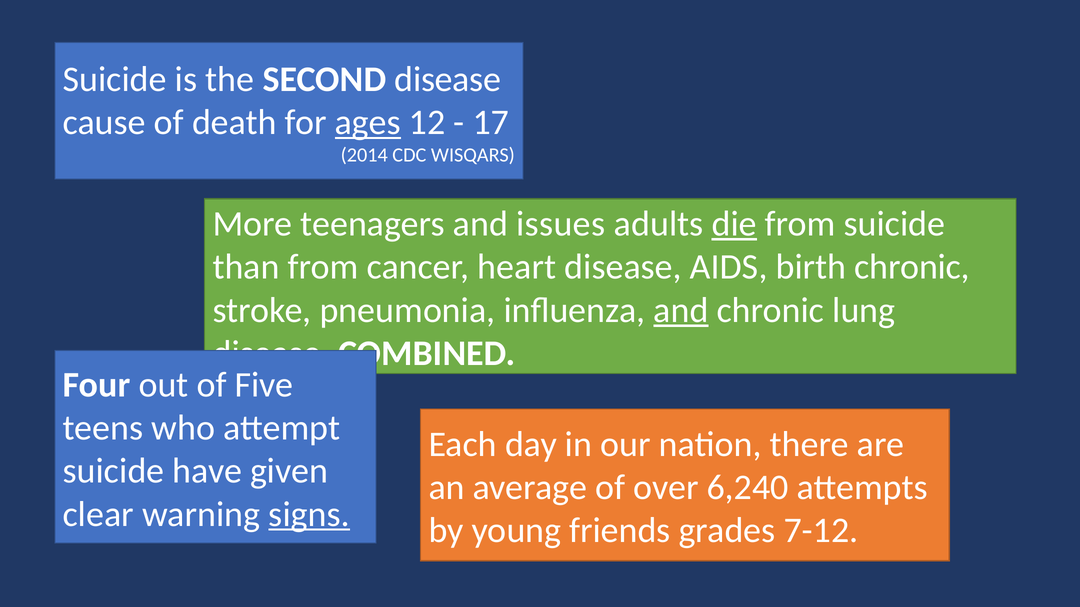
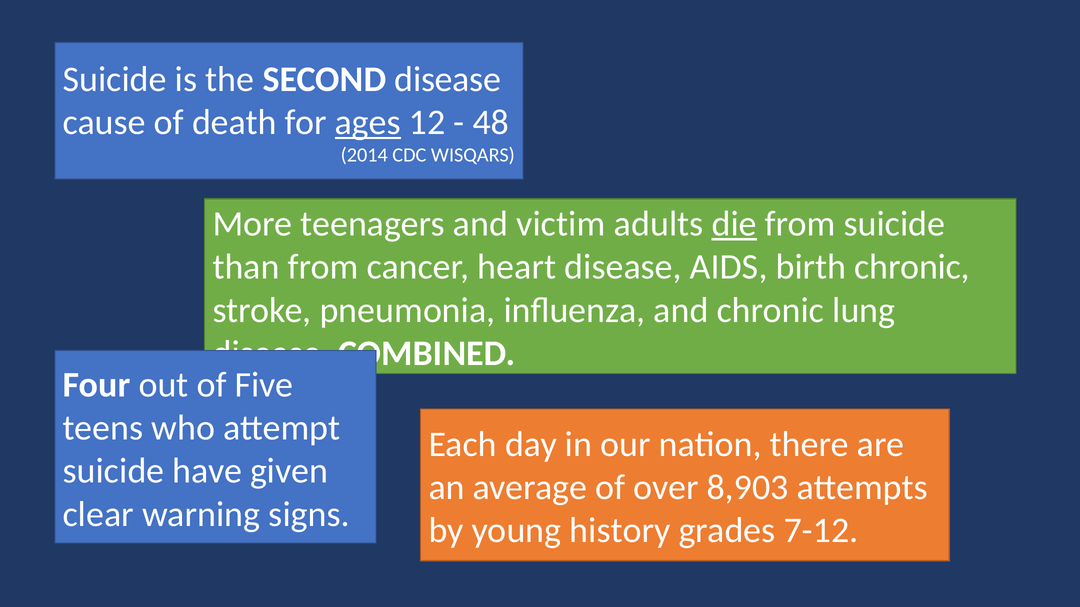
17: 17 -> 48
issues: issues -> victim
and at (681, 310) underline: present -> none
6,240: 6,240 -> 8,903
signs underline: present -> none
friends: friends -> history
